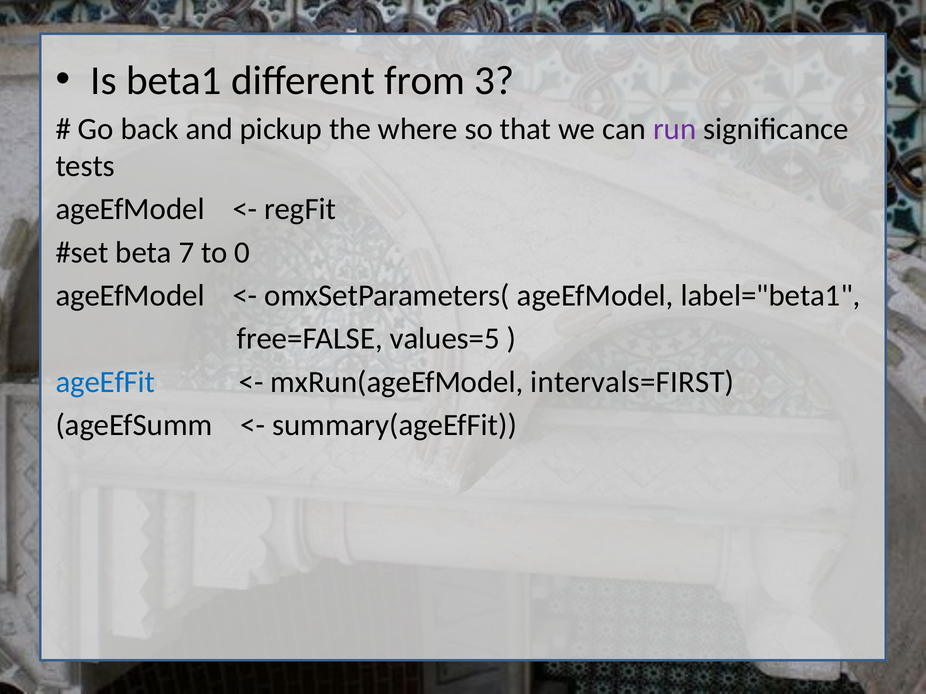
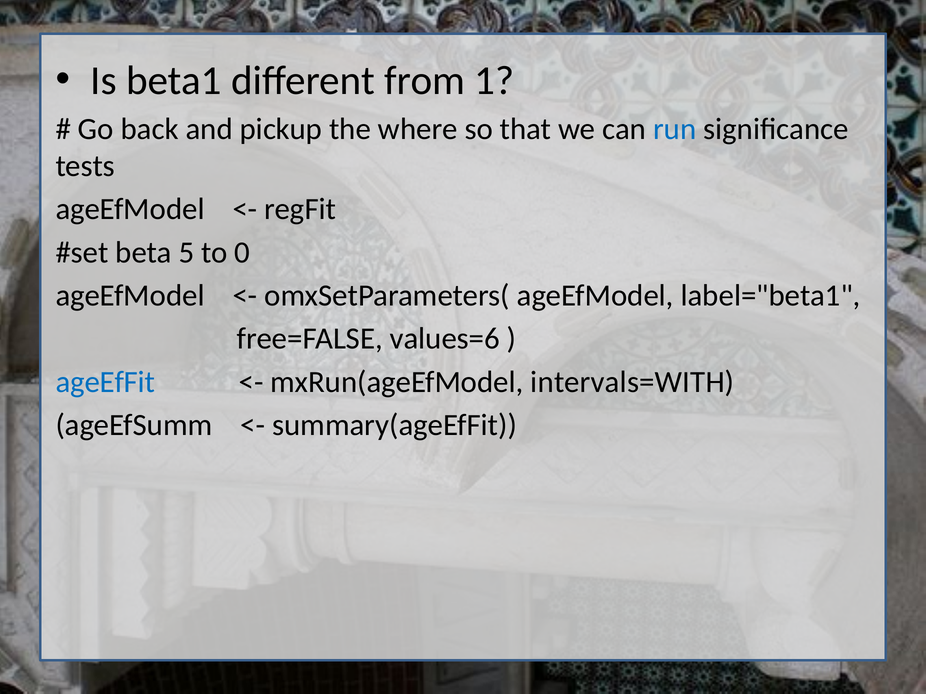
3: 3 -> 1
run colour: purple -> blue
7: 7 -> 5
values=5: values=5 -> values=6
intervals=FIRST: intervals=FIRST -> intervals=WITH
